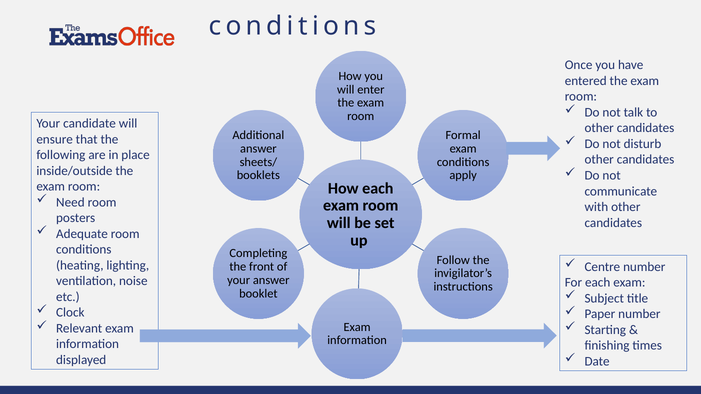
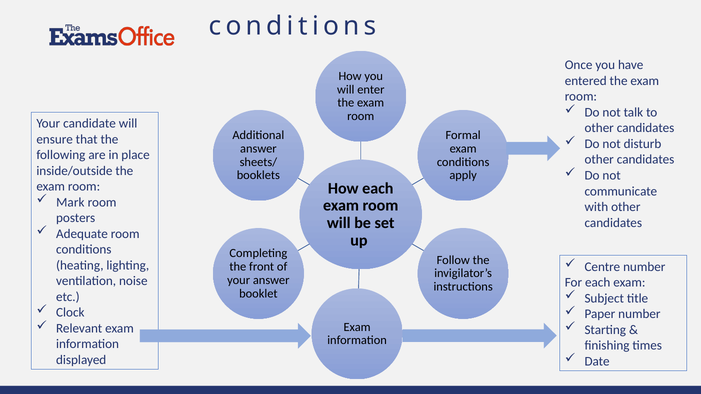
Need: Need -> Mark
